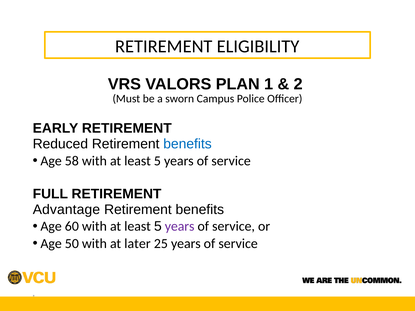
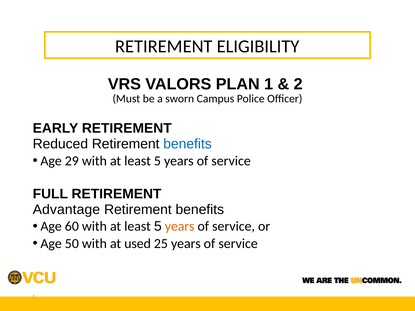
58: 58 -> 29
years at (180, 227) colour: purple -> orange
later: later -> used
